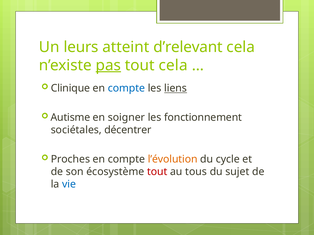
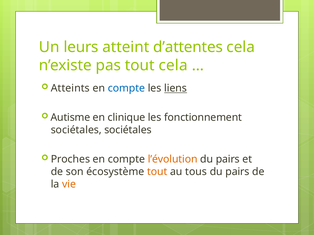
d’relevant: d’relevant -> d’attentes
pas underline: present -> none
Clinique: Clinique -> Atteints
soigner: soigner -> clinique
sociétales décentrer: décentrer -> sociétales
cycle at (228, 160): cycle -> pairs
tout at (157, 172) colour: red -> orange
sujet at (237, 172): sujet -> pairs
vie colour: blue -> orange
